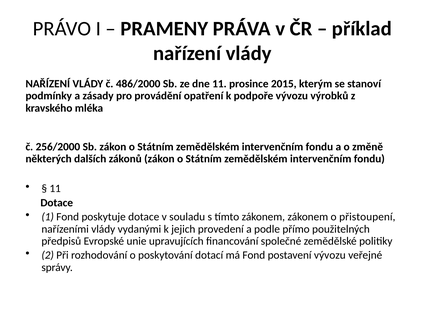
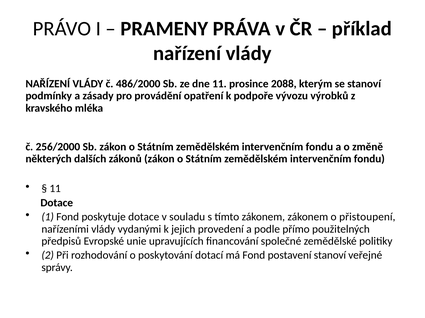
2015: 2015 -> 2088
postavení vývozu: vývozu -> stanoví
